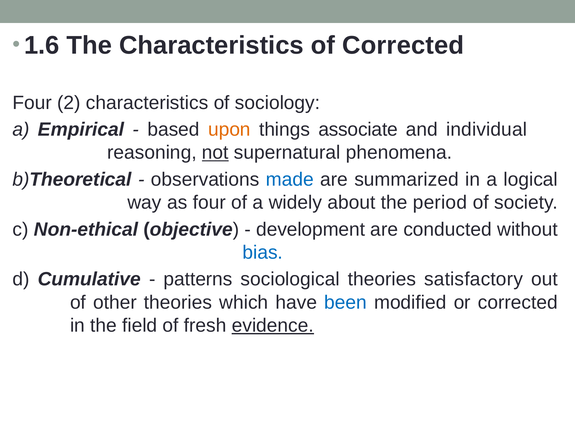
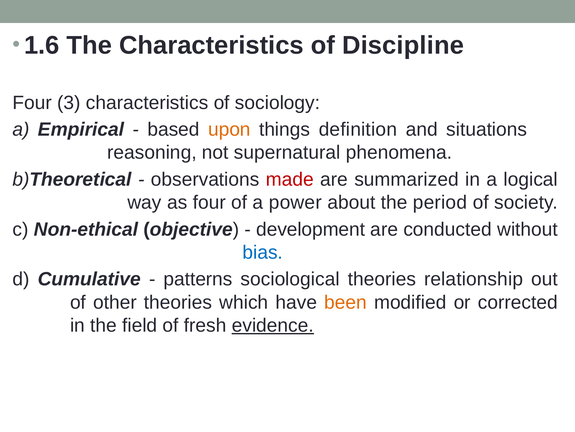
of Corrected: Corrected -> Discipline
2: 2 -> 3
associate: associate -> definition
individual: individual -> situations
not underline: present -> none
made colour: blue -> red
widely: widely -> power
satisfactory: satisfactory -> relationship
been colour: blue -> orange
